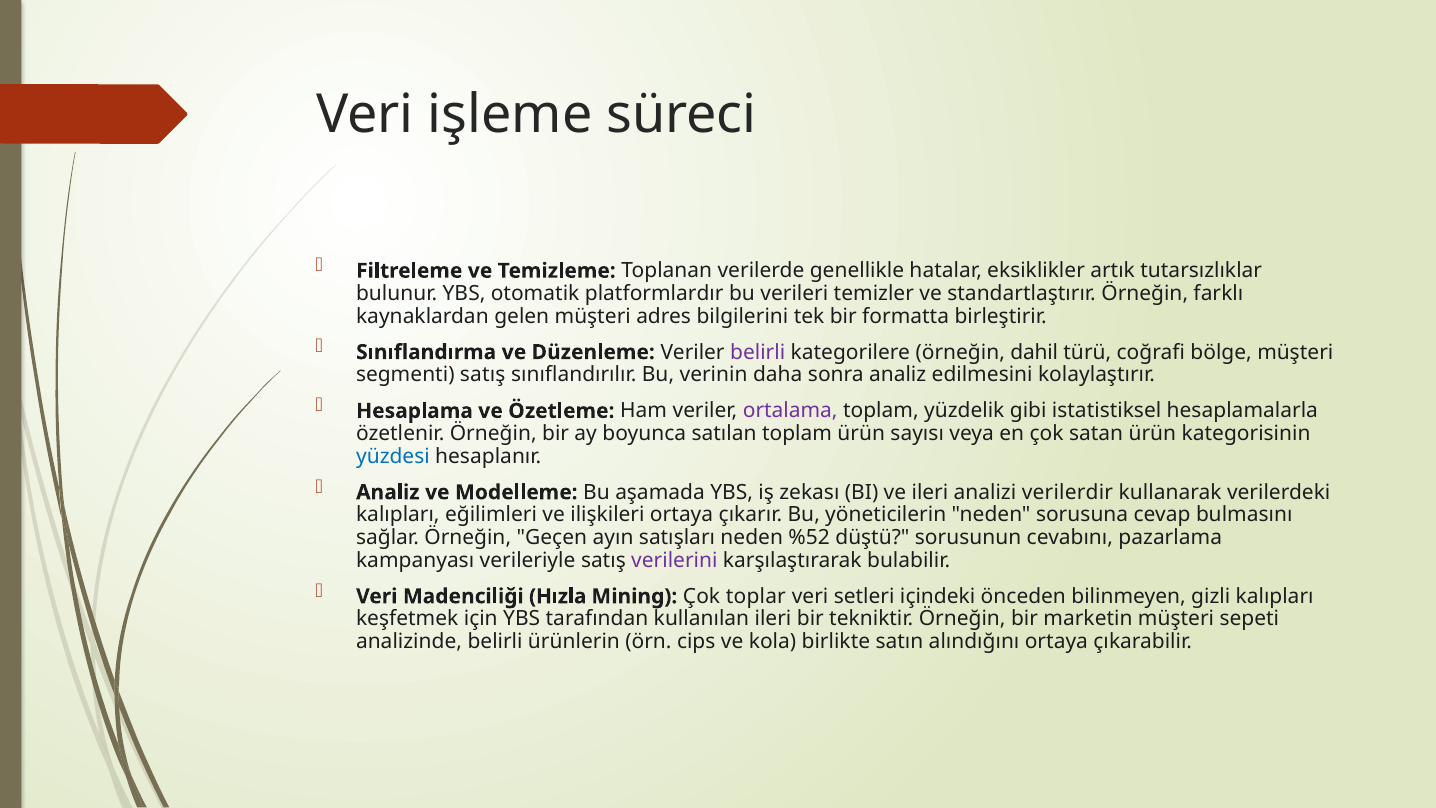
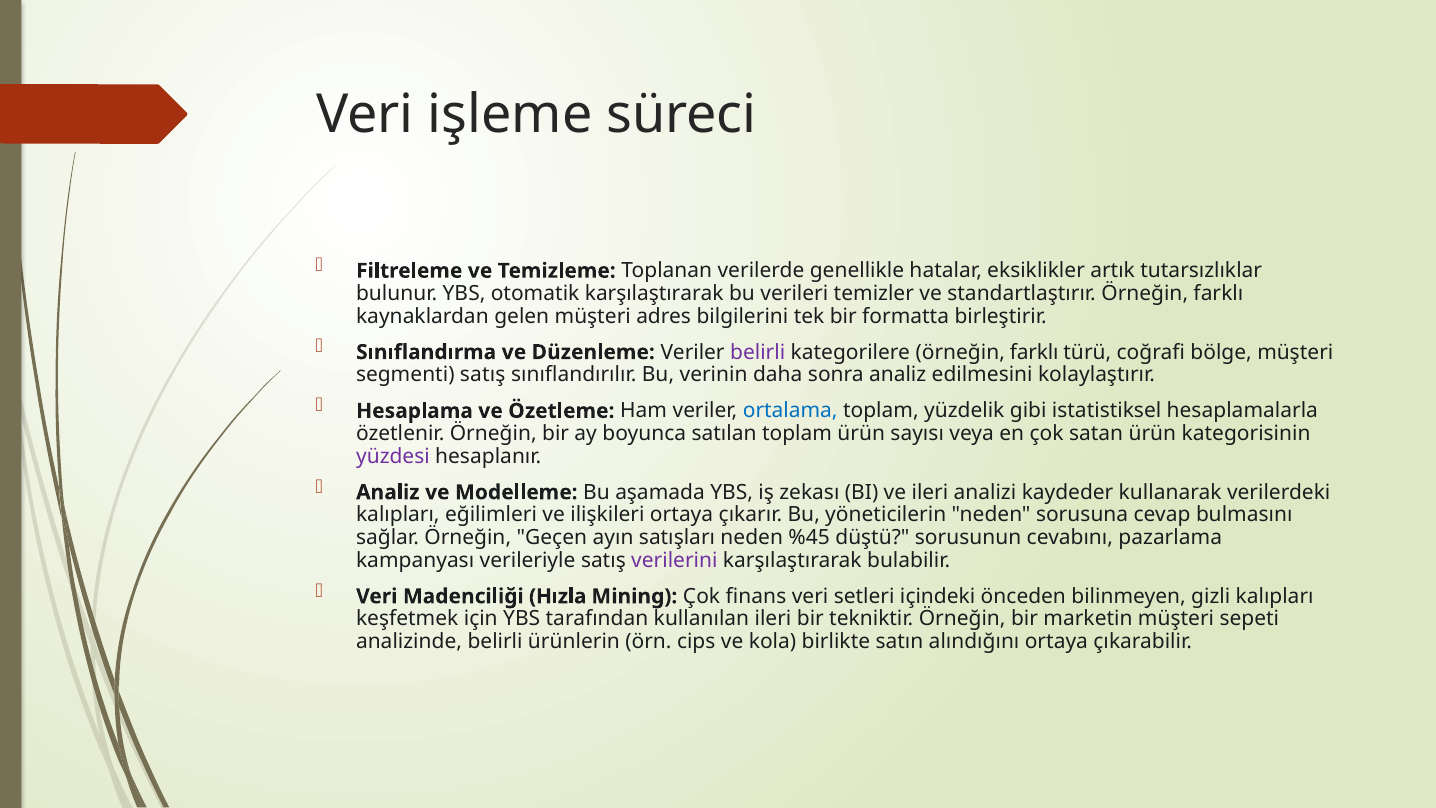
otomatik platformlardır: platformlardır -> karşılaştırarak
kategorilere örneğin dahil: dahil -> farklı
ortalama colour: purple -> blue
yüzdesi colour: blue -> purple
verilerdir: verilerdir -> kaydeder
%52: %52 -> %45
toplar: toplar -> finans
